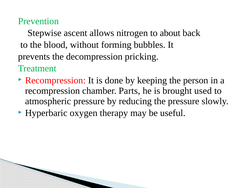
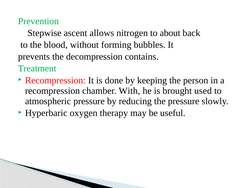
pricking: pricking -> contains
Parts: Parts -> With
